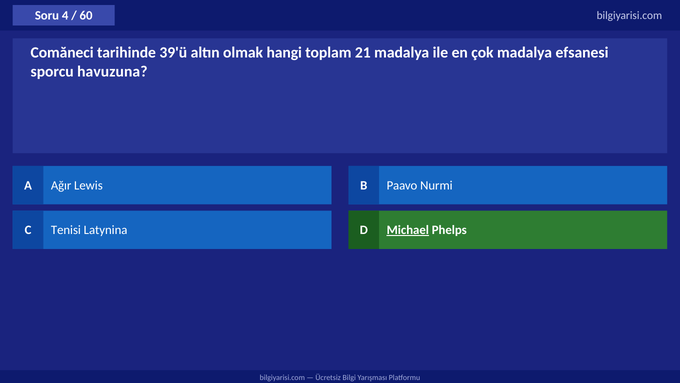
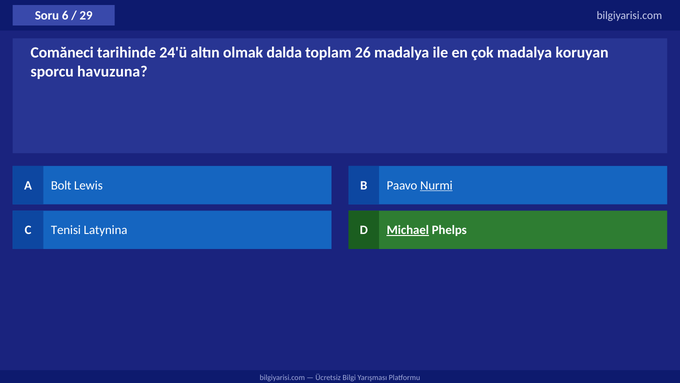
4: 4 -> 6
60: 60 -> 29
39'ü: 39'ü -> 24'ü
hangi: hangi -> dalda
21: 21 -> 26
efsanesi: efsanesi -> koruyan
Ağır: Ağır -> Bolt
Nurmi underline: none -> present
